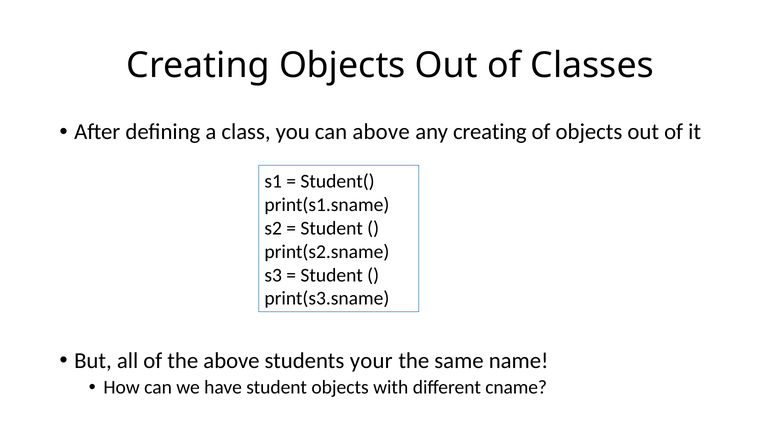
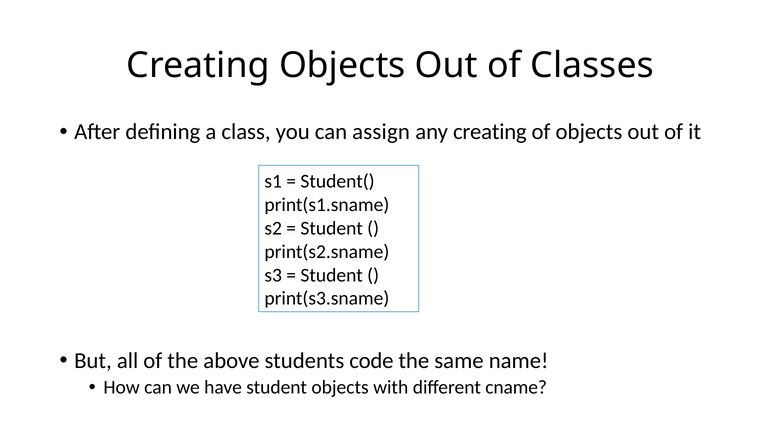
can above: above -> assign
your: your -> code
